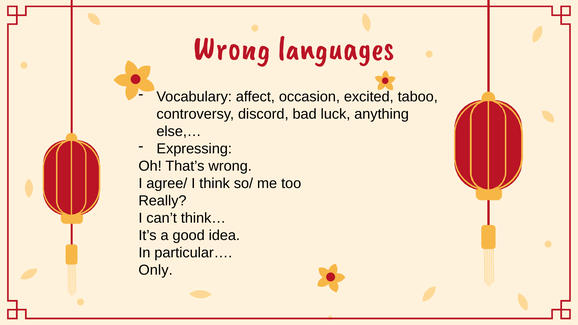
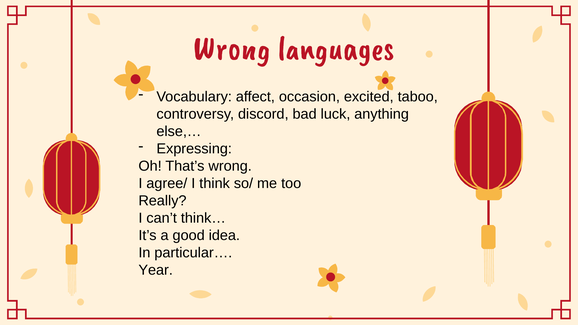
Only: Only -> Year
